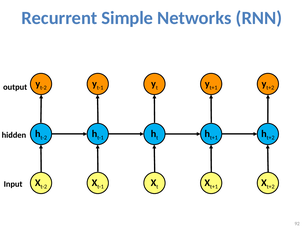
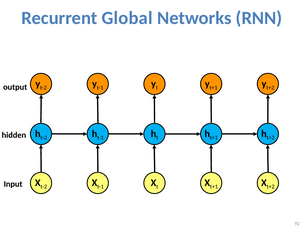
Simple: Simple -> Global
